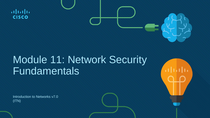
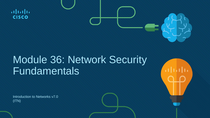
11: 11 -> 36
